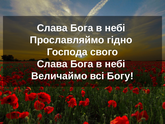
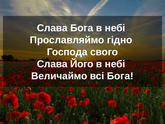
Бога at (82, 64): Бога -> Його
всі Богу: Богу -> Бога
